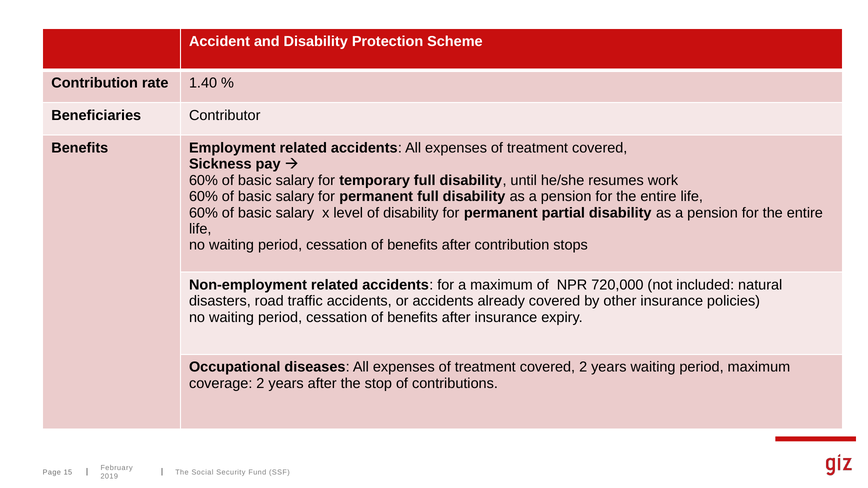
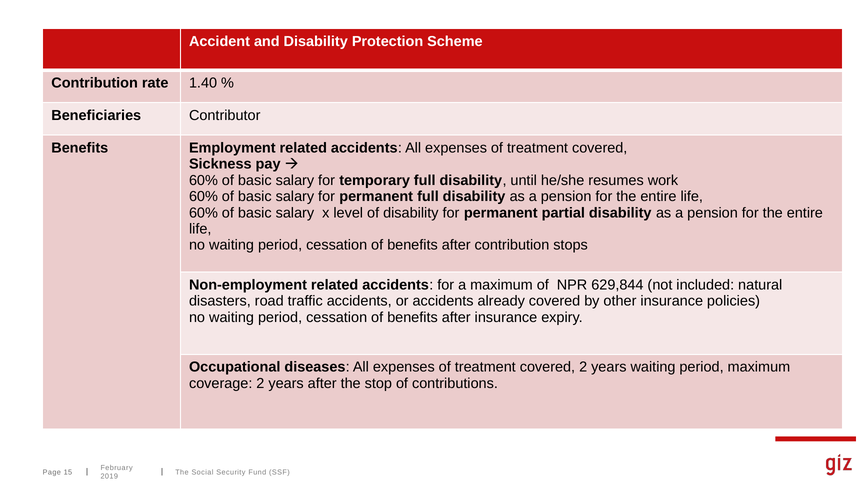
720,000: 720,000 -> 629,844
